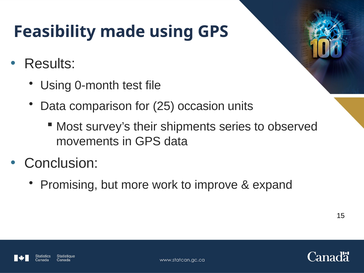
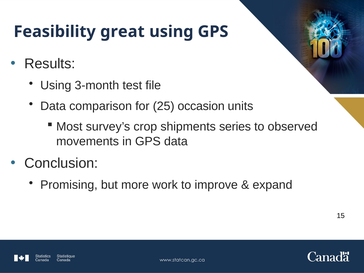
made: made -> great
0-month: 0-month -> 3-month
their: their -> crop
